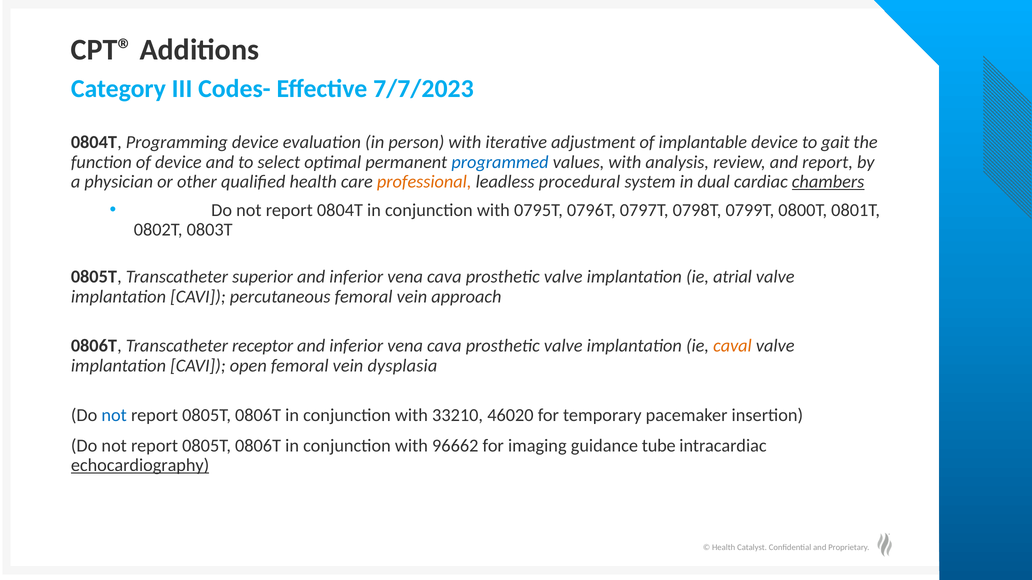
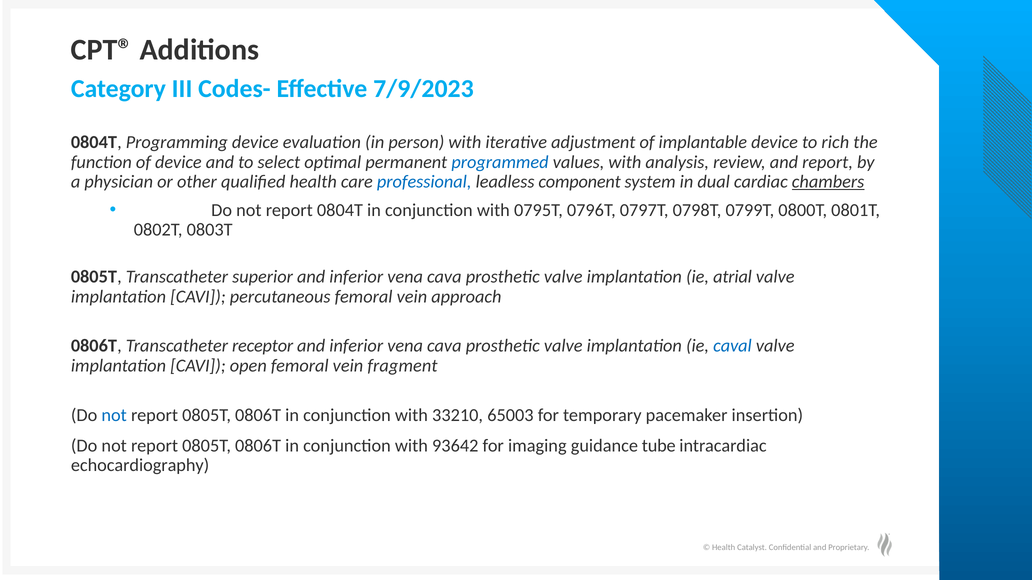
7/7/2023: 7/7/2023 -> 7/9/2023
gait: gait -> rich
professional colour: orange -> blue
procedural: procedural -> component
caval colour: orange -> blue
dysplasia: dysplasia -> fragment
46020: 46020 -> 65003
96662: 96662 -> 93642
echocardiography underline: present -> none
